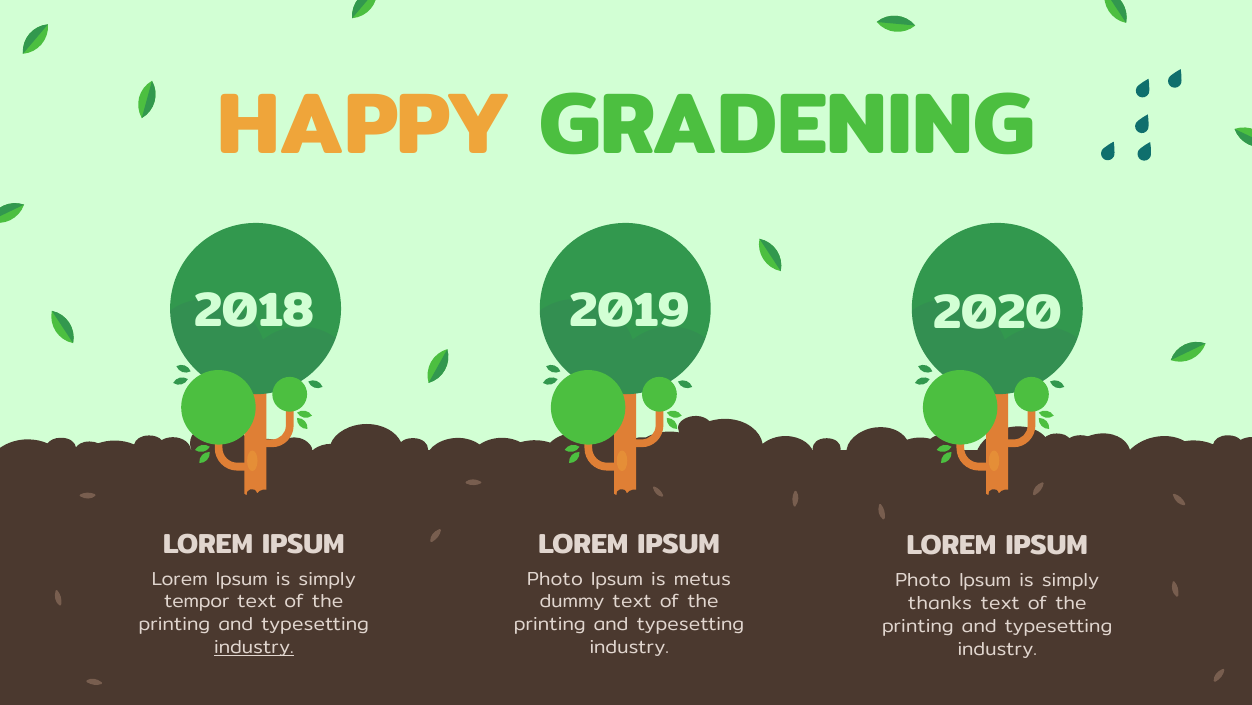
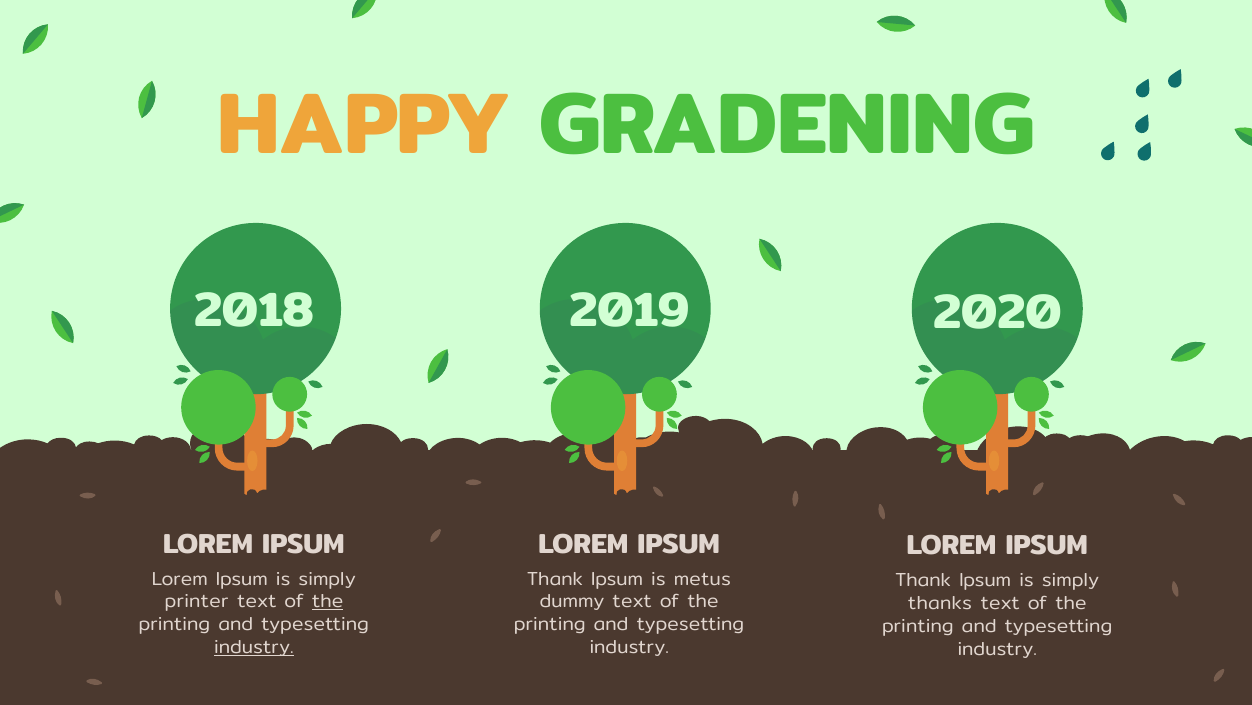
Photo at (555, 578): Photo -> Thank
Photo at (923, 580): Photo -> Thank
tempor: tempor -> printer
the at (328, 601) underline: none -> present
